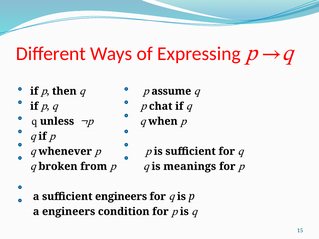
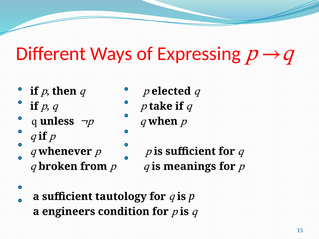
assume: assume -> elected
chat: chat -> take
sufficient engineers: engineers -> tautology
